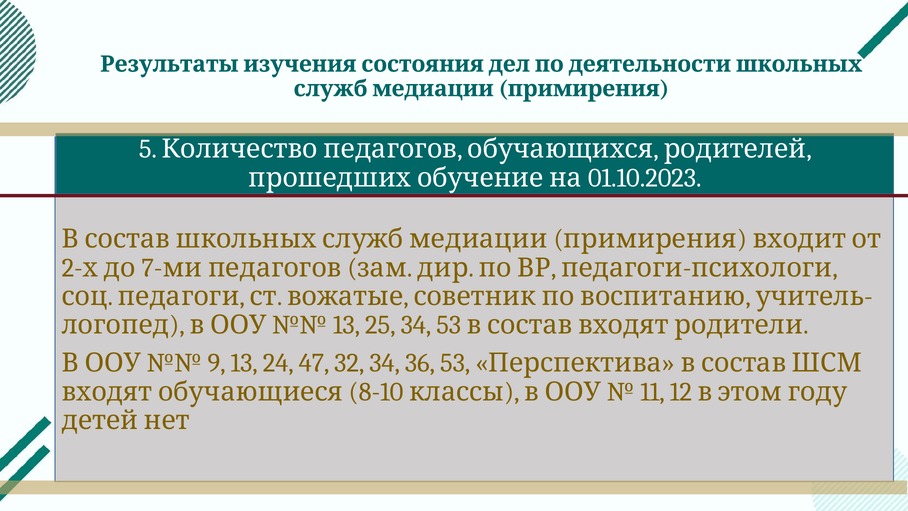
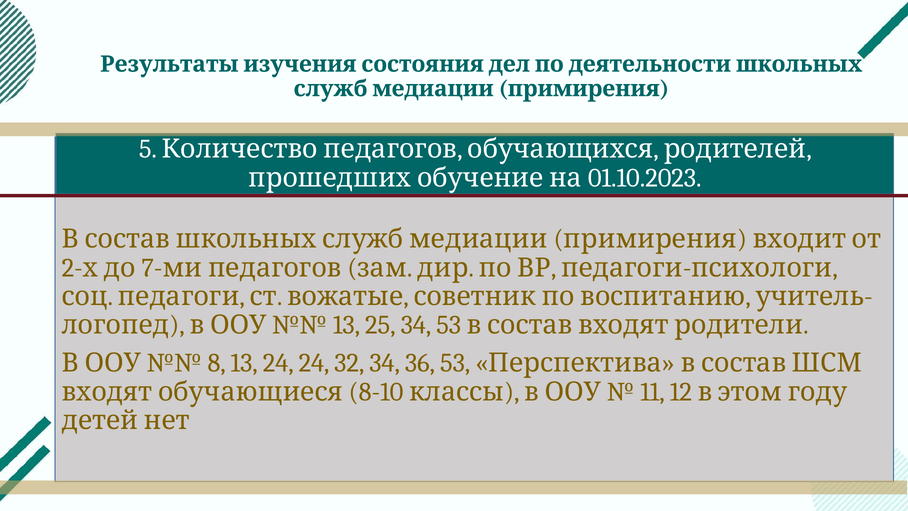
9: 9 -> 8
24 47: 47 -> 24
